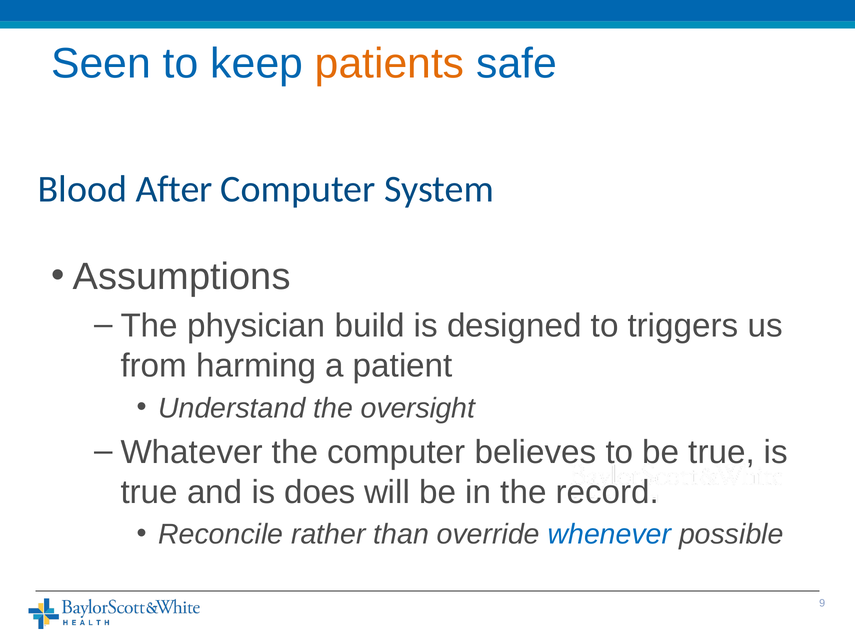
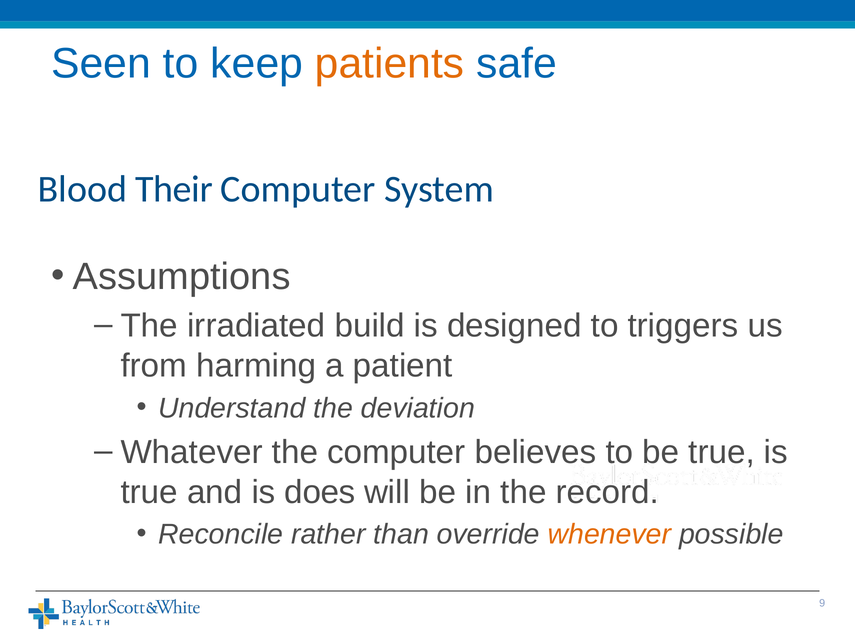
After: After -> Their
physician: physician -> irradiated
oversight: oversight -> deviation
whenever colour: blue -> orange
